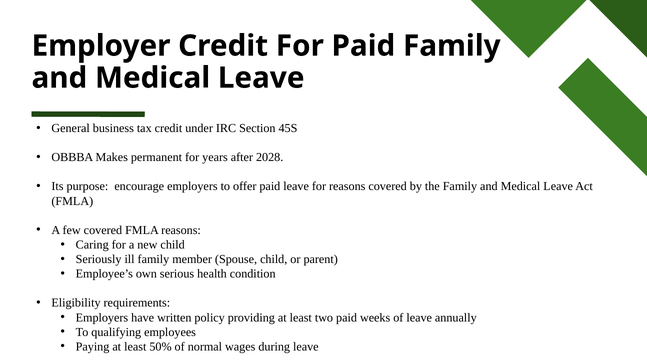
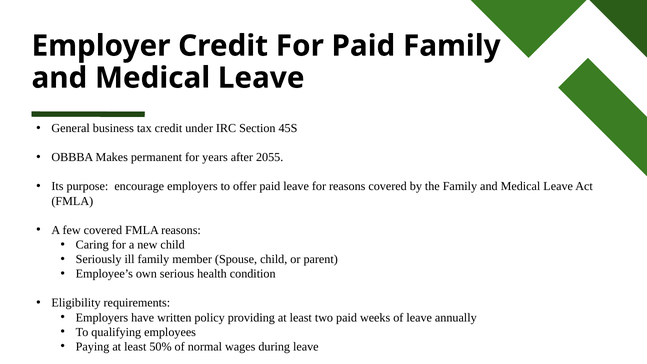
2028: 2028 -> 2055
